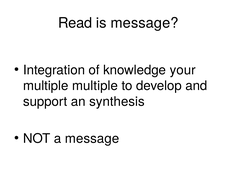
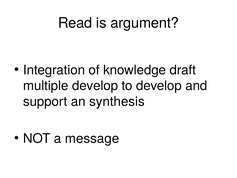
is message: message -> argument
your: your -> draft
multiple multiple: multiple -> develop
